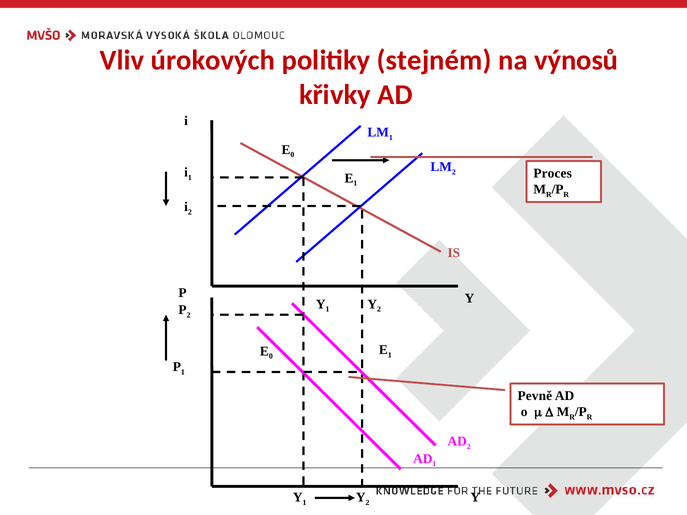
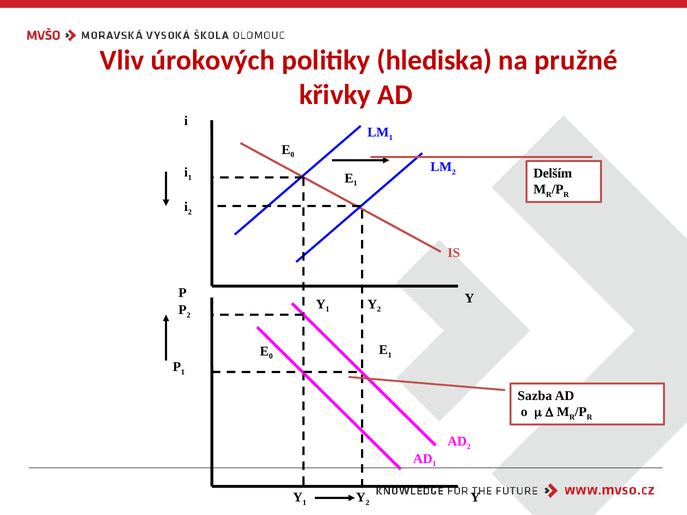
stejném: stejném -> hlediska
výnosů: výnosů -> pružné
Proces: Proces -> Delším
Pevně: Pevně -> Sazba
